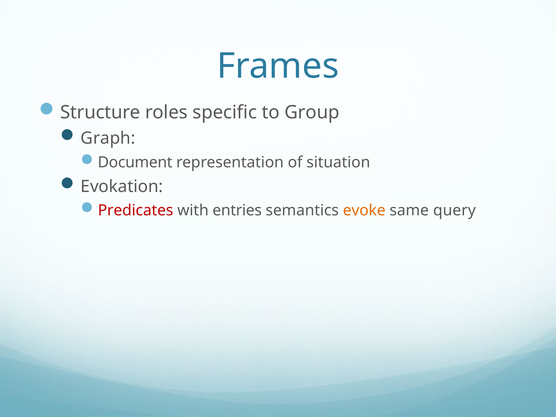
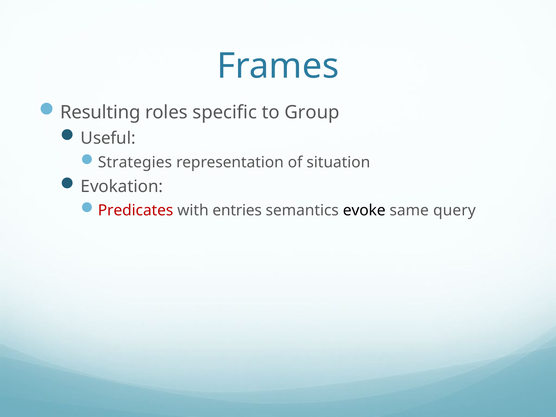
Structure: Structure -> Resulting
Graph: Graph -> Useful
Document: Document -> Strategies
evoke colour: orange -> black
